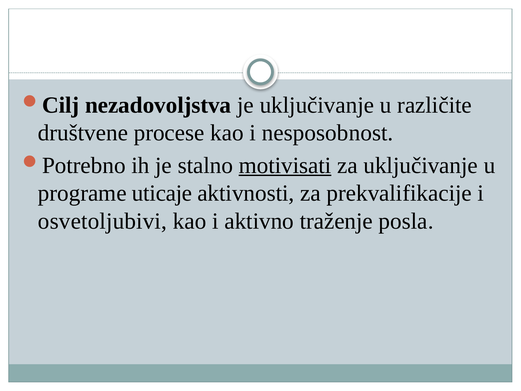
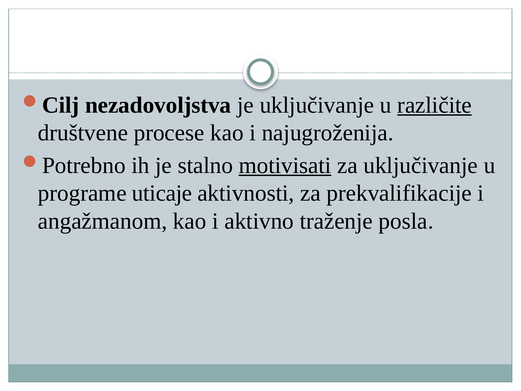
različite underline: none -> present
nesposobnost: nesposobnost -> najugroženija
osvetoljubivi: osvetoljubivi -> angažmanom
